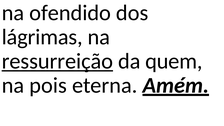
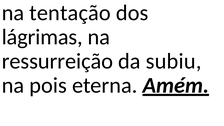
ofendido: ofendido -> tentação
ressurreição underline: present -> none
quem: quem -> subiu
